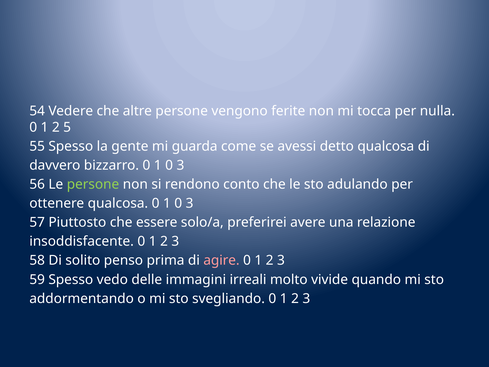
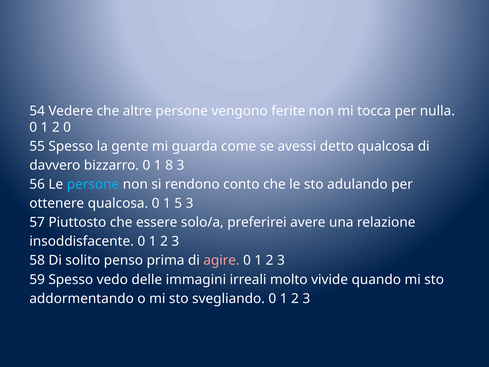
2 5: 5 -> 0
bizzarro 0 1 0: 0 -> 8
persone at (93, 184) colour: light green -> light blue
qualcosa 0 1 0: 0 -> 5
